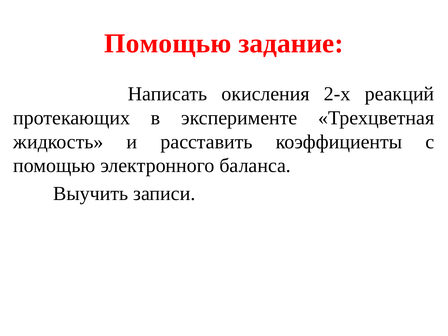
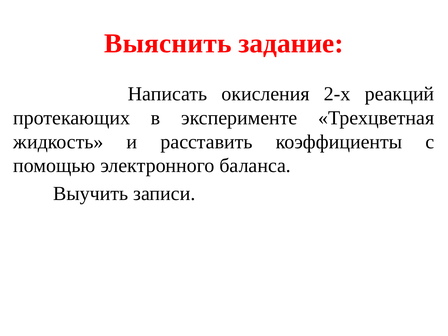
Помощью at (168, 43): Помощью -> Выяснить
